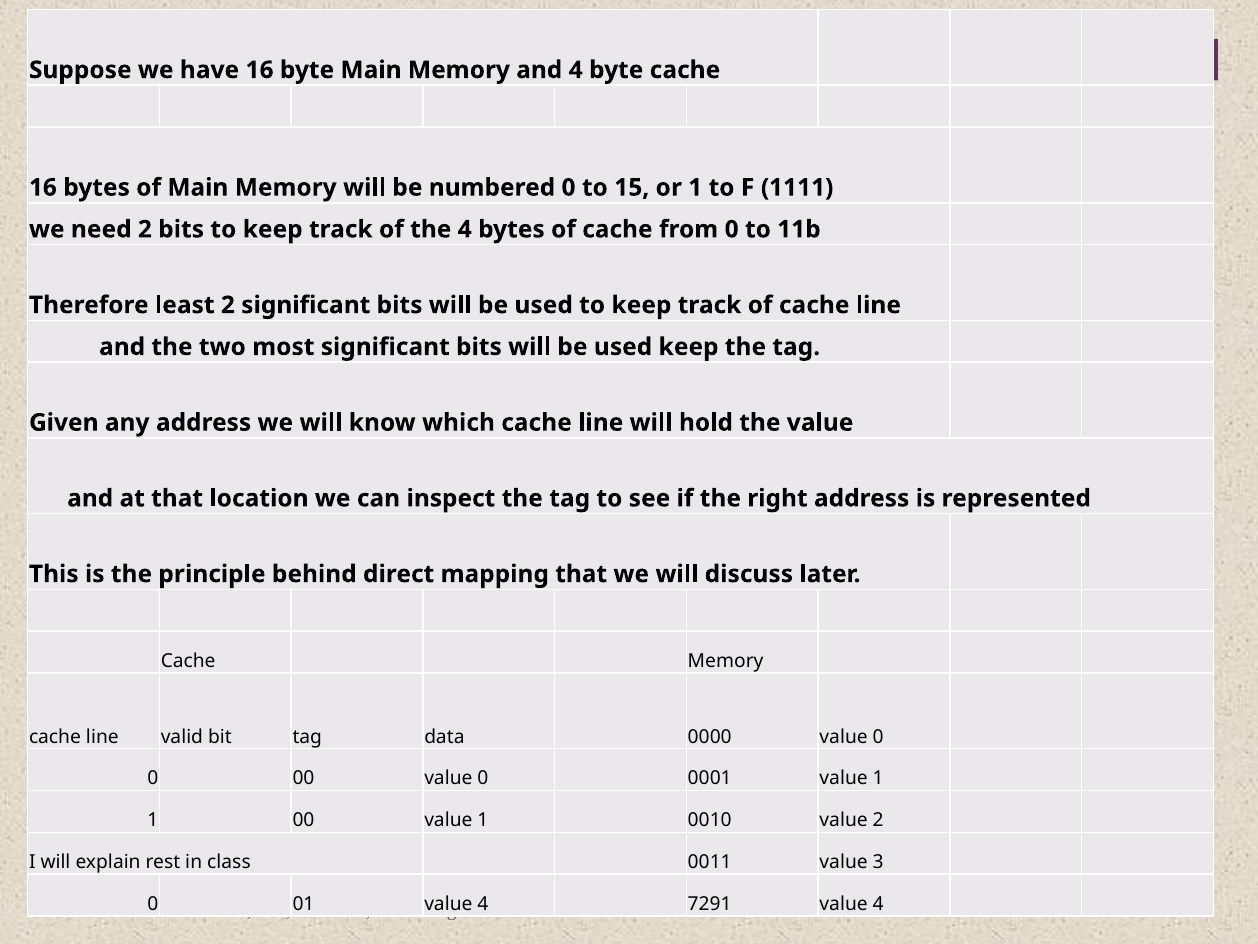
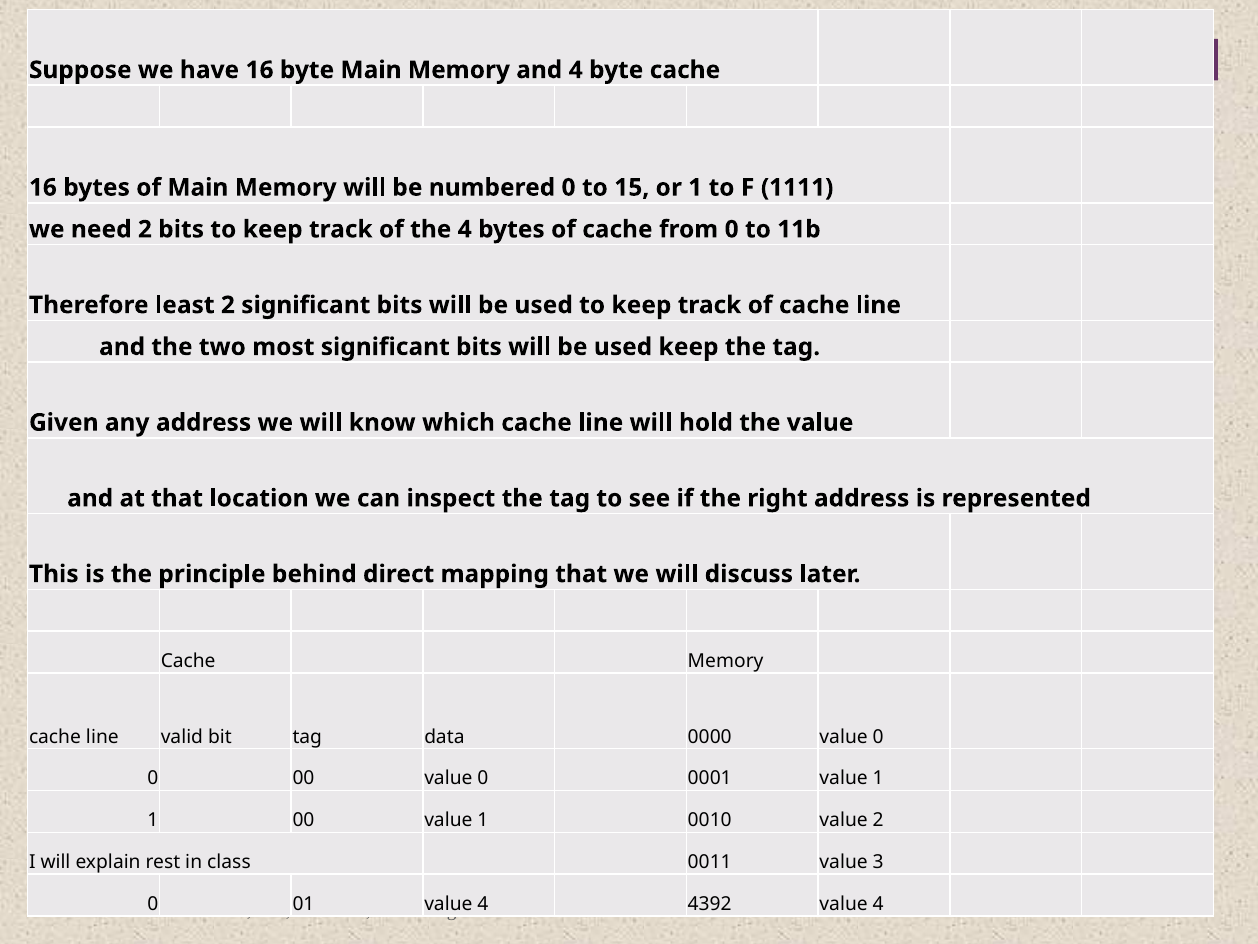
7291: 7291 -> 4392
